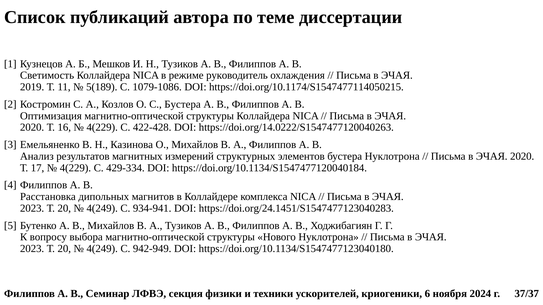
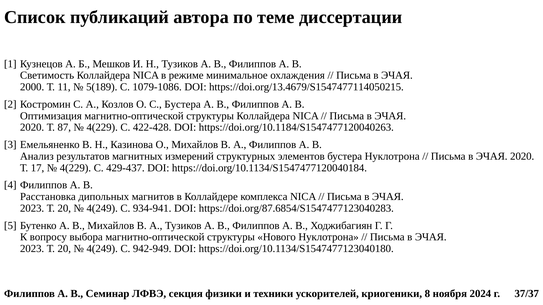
руководитель: руководитель -> минимальное
2019: 2019 -> 2000
https://doi.org/10.1174/S1547477114050215: https://doi.org/10.1174/S1547477114050215 -> https://doi.org/13.4679/S1547477114050215
16: 16 -> 87
https://doi.org/14.0222/S1547477120040263: https://doi.org/14.0222/S1547477120040263 -> https://doi.org/10.1184/S1547477120040263
429-334: 429-334 -> 429-437
https://doi.org/24.1451/S1547477123040283: https://doi.org/24.1451/S1547477123040283 -> https://doi.org/87.6854/S1547477123040283
6: 6 -> 8
